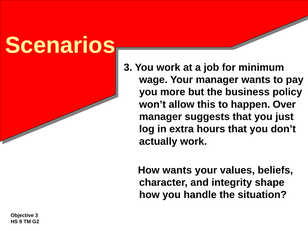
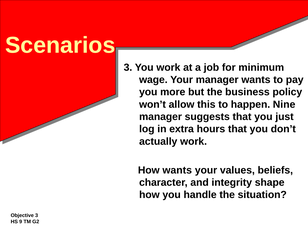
Over: Over -> Nine
